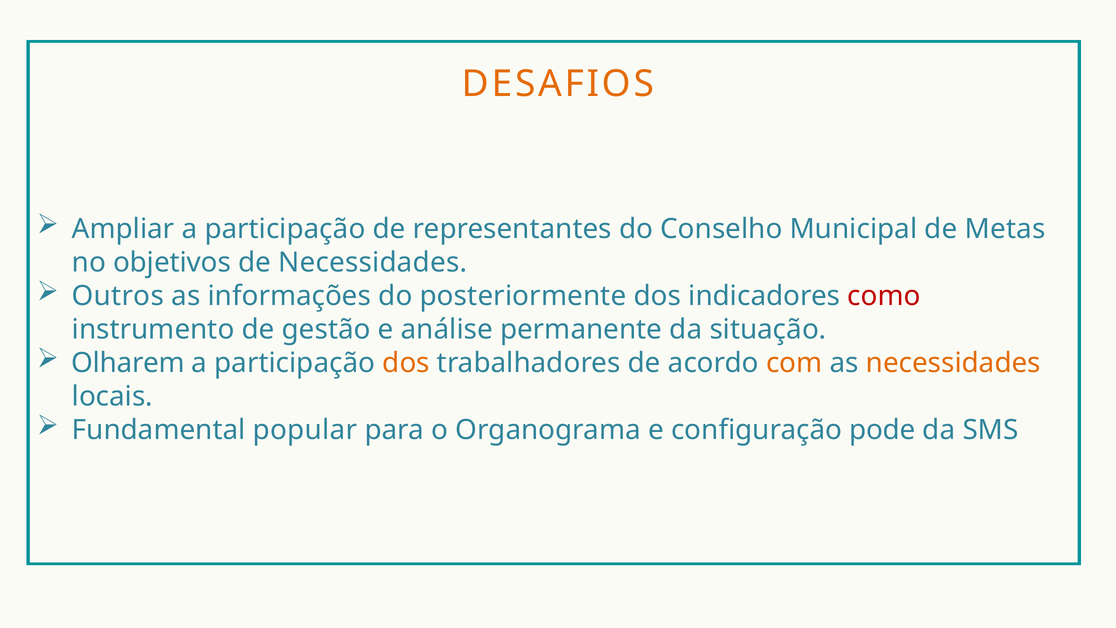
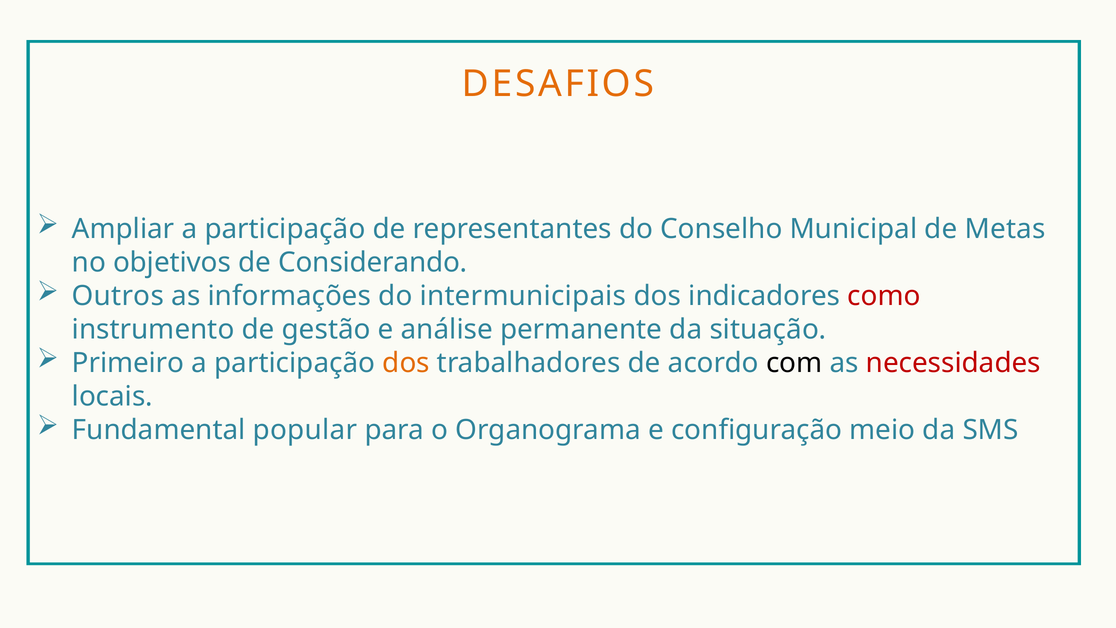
de Necessidades: Necessidades -> Considerando
posteriormente: posteriormente -> intermunicipais
Olharem: Olharem -> Primeiro
com colour: orange -> black
necessidades at (953, 363) colour: orange -> red
pode: pode -> meio
